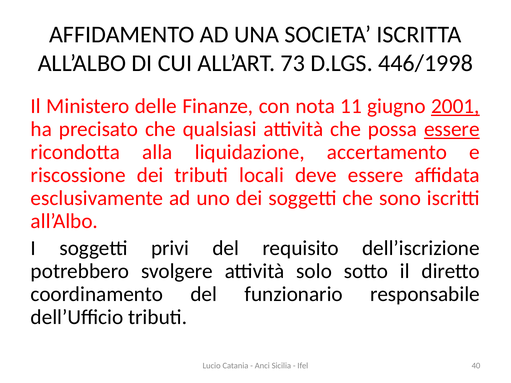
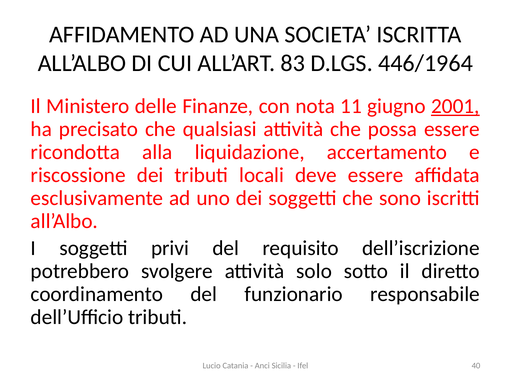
73: 73 -> 83
446/1998: 446/1998 -> 446/1964
essere at (452, 129) underline: present -> none
